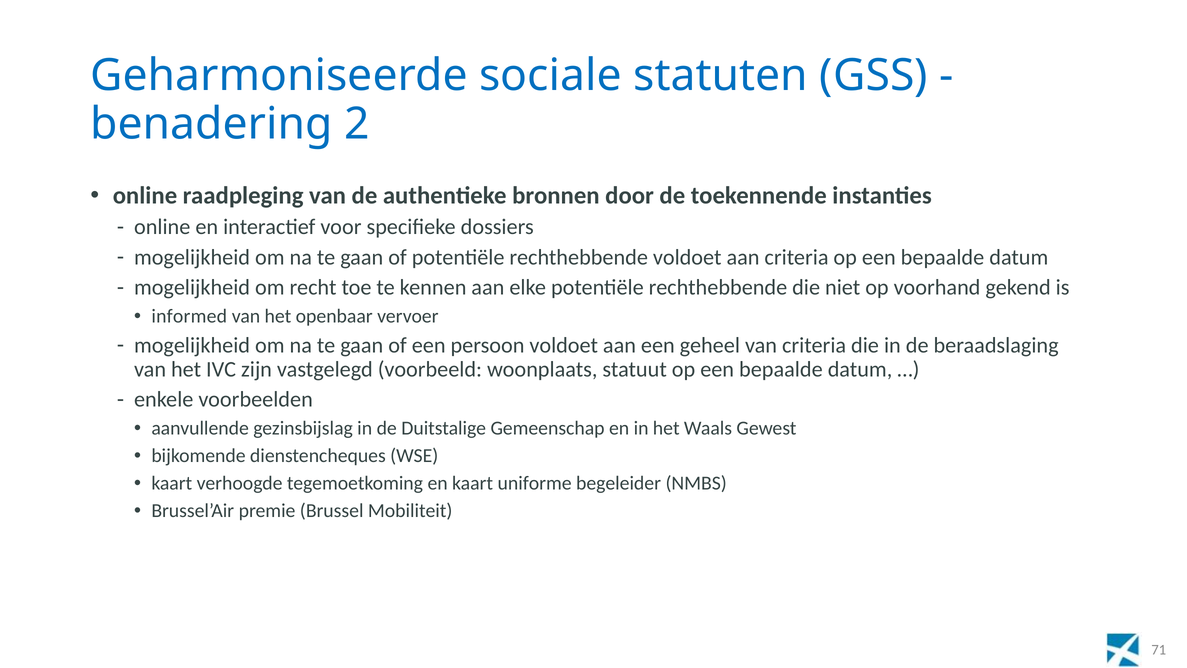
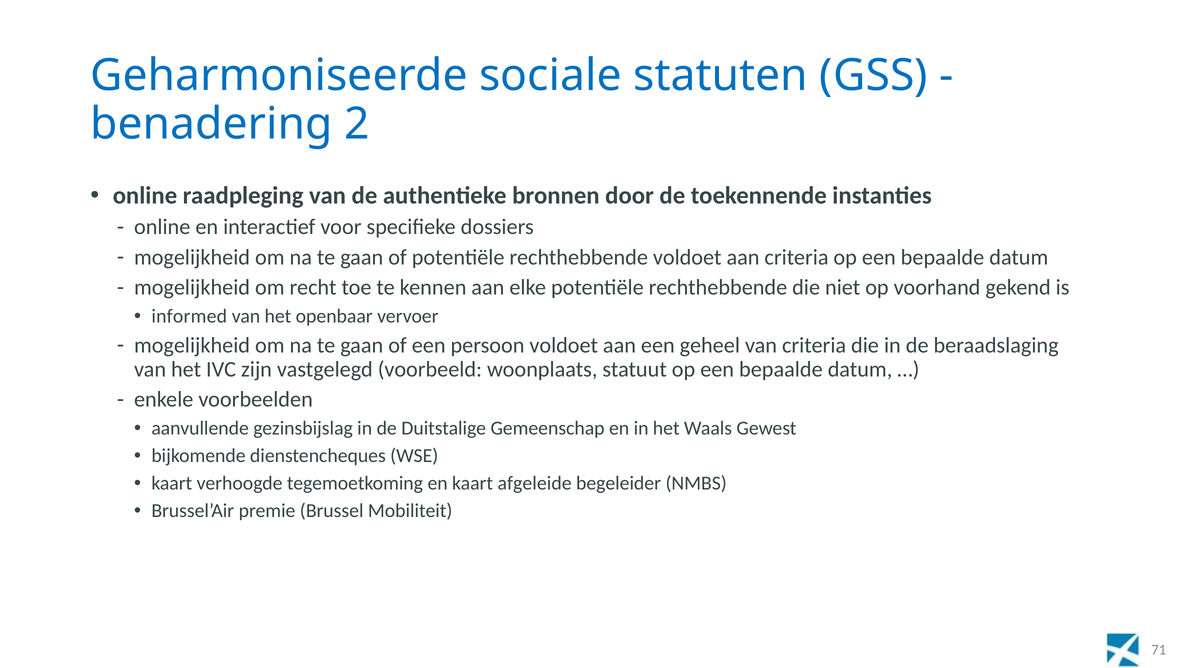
uniforme: uniforme -> afgeleide
